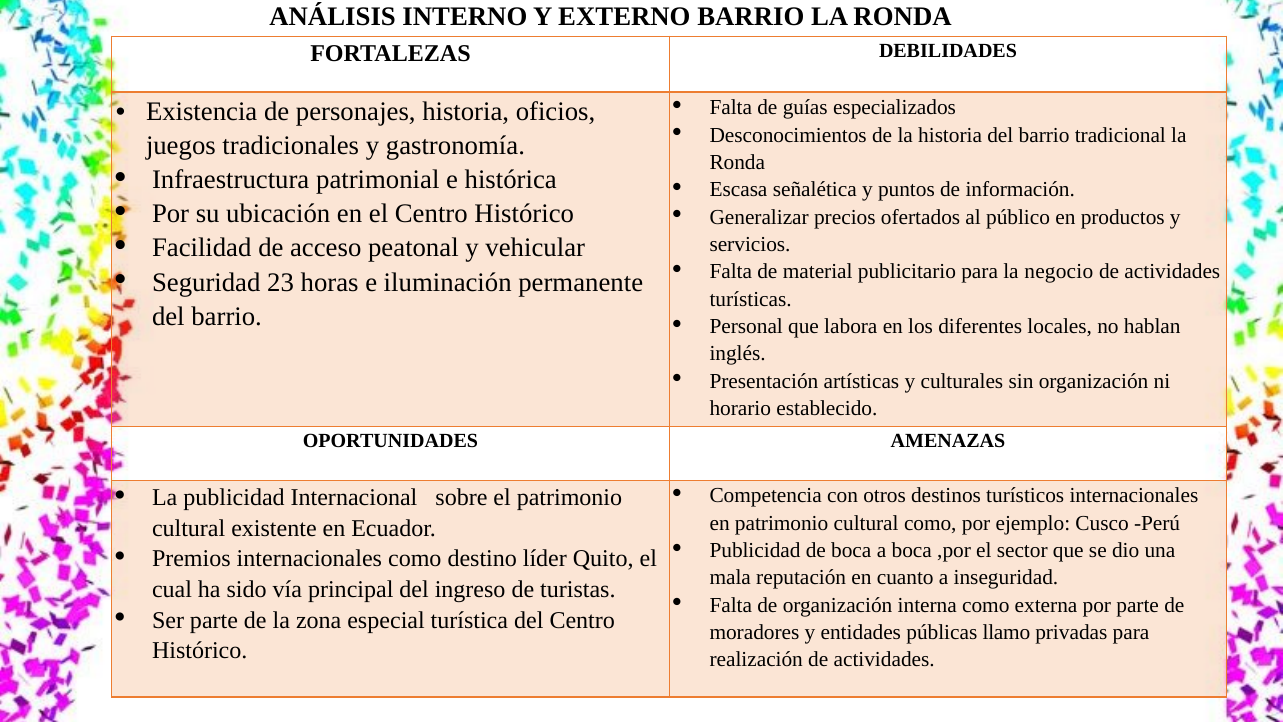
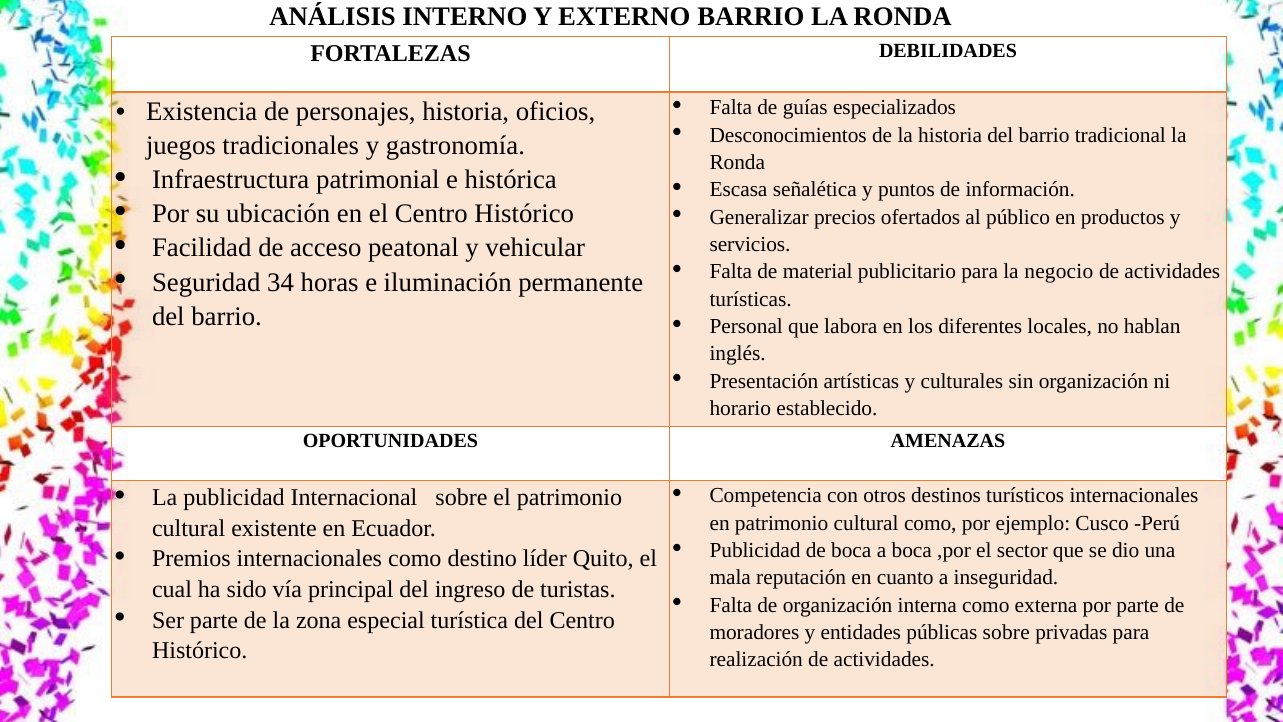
23: 23 -> 34
públicas llamo: llamo -> sobre
